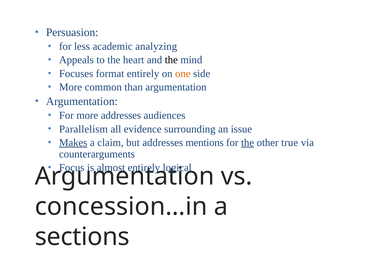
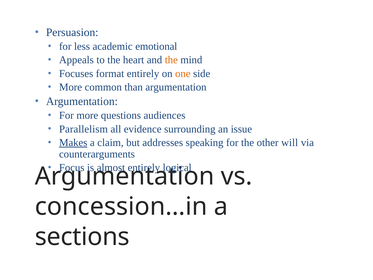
analyzing: analyzing -> emotional
the at (171, 60) colour: black -> orange
more addresses: addresses -> questions
mentions: mentions -> speaking
the at (248, 142) underline: present -> none
true: true -> will
